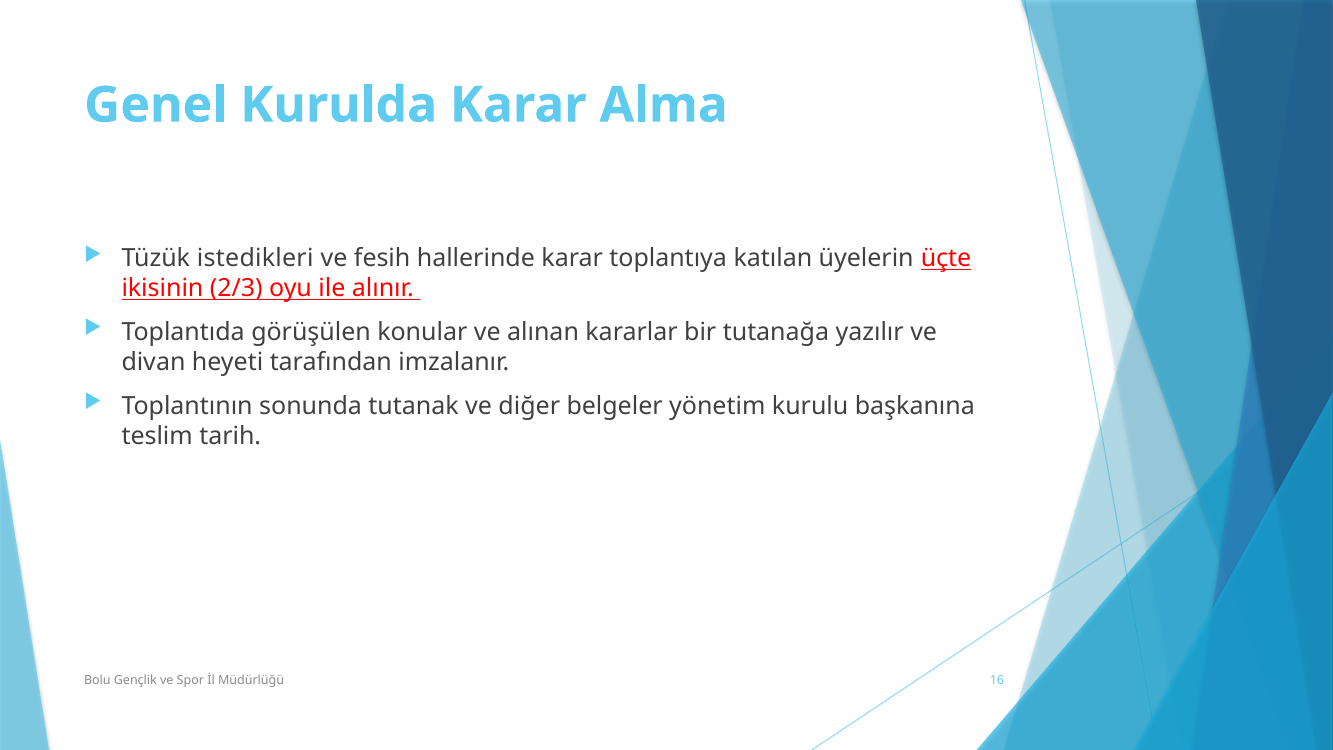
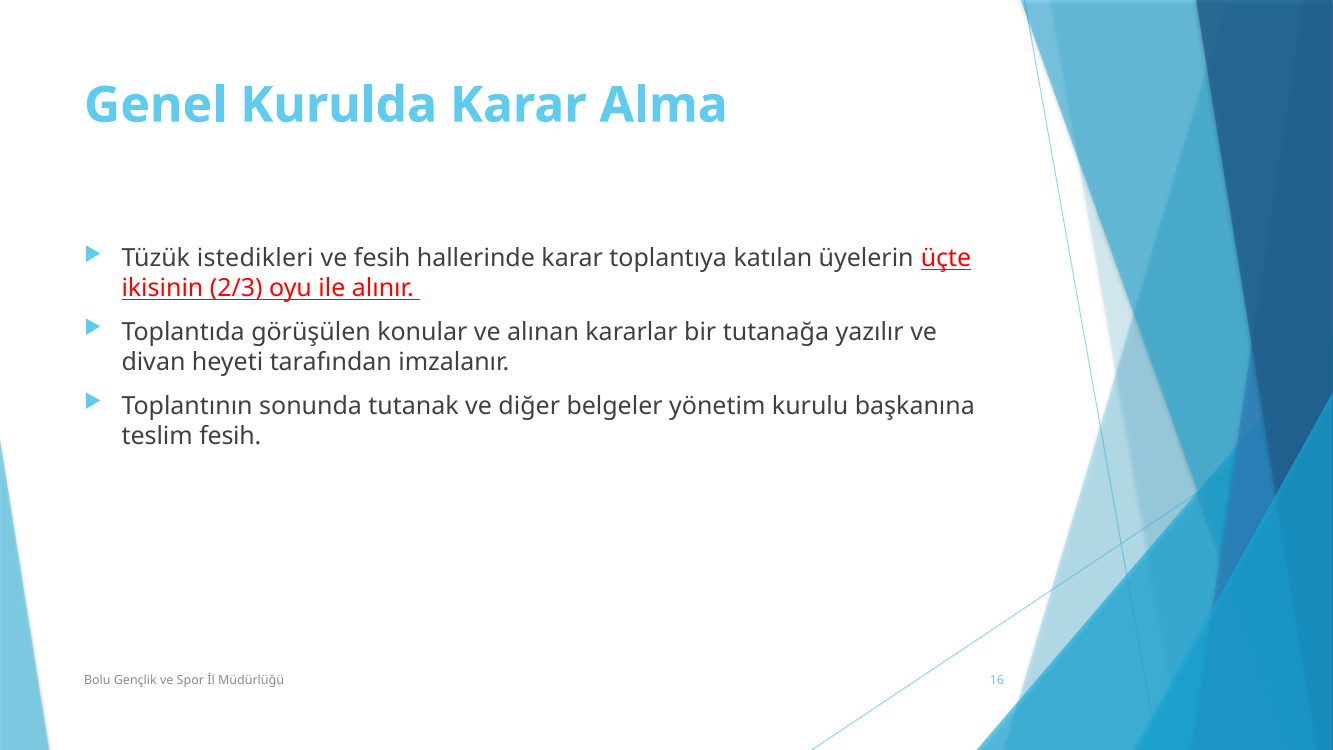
teslim tarih: tarih -> fesih
